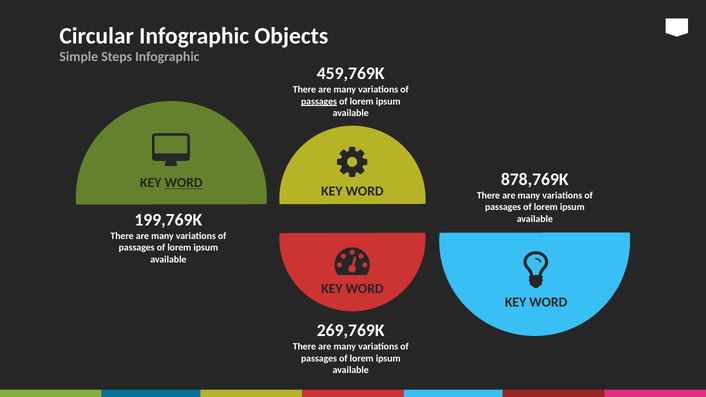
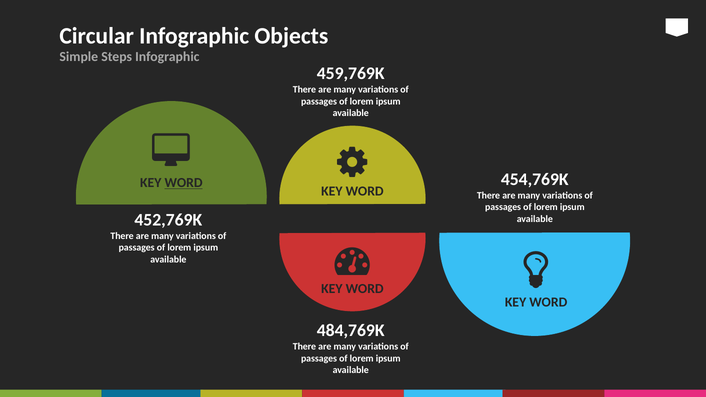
passages at (319, 101) underline: present -> none
878,769K: 878,769K -> 454,769K
199,769K: 199,769K -> 452,769K
269,769K: 269,769K -> 484,769K
